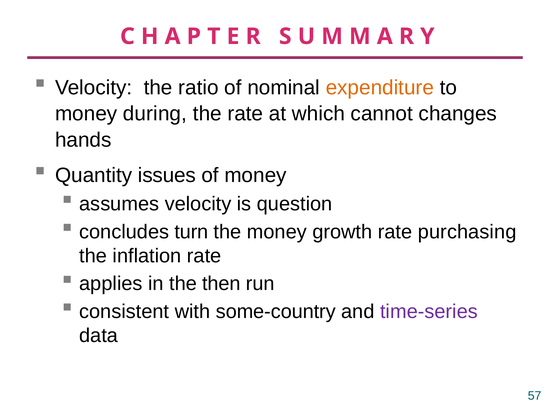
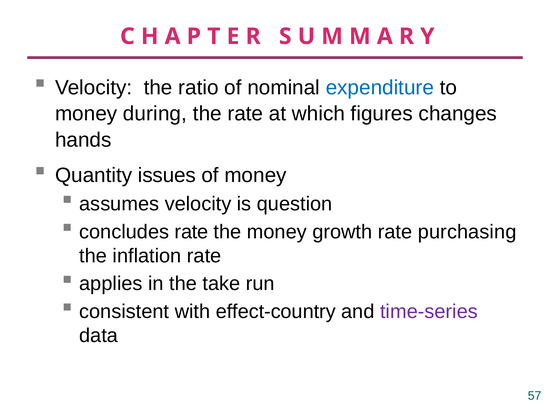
expenditure colour: orange -> blue
cannot: cannot -> figures
concludes turn: turn -> rate
then: then -> take
some-country: some-country -> effect-country
